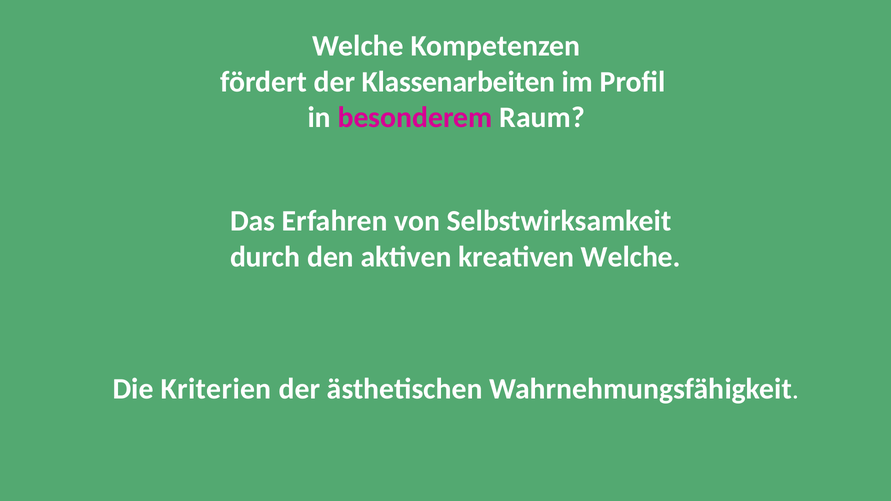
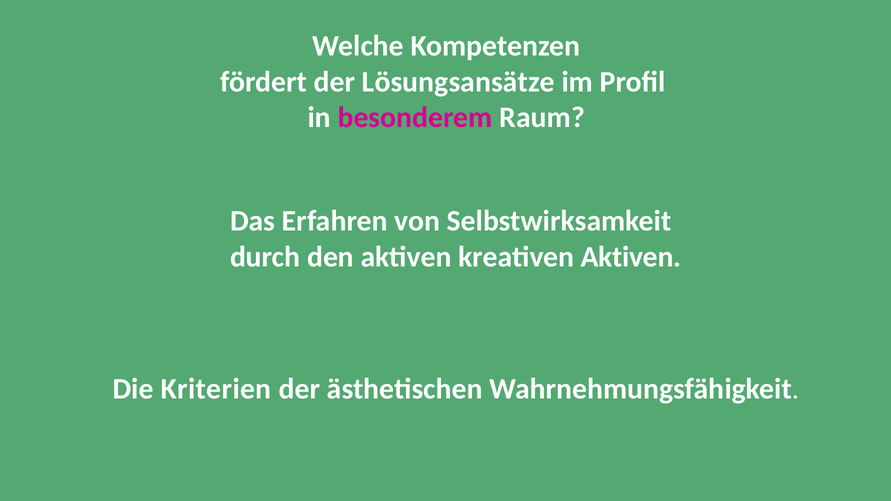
Klassenarbeiten: Klassenarbeiten -> Lösungsansätze
kreativen Welche: Welche -> Aktiven
